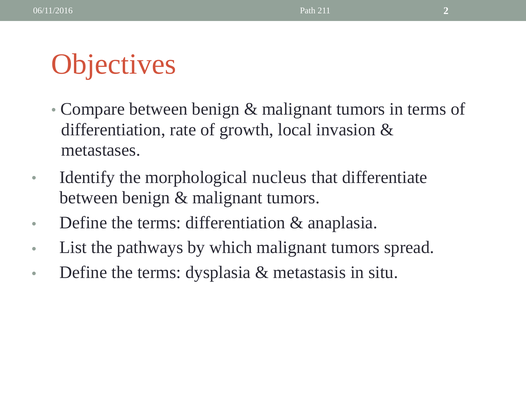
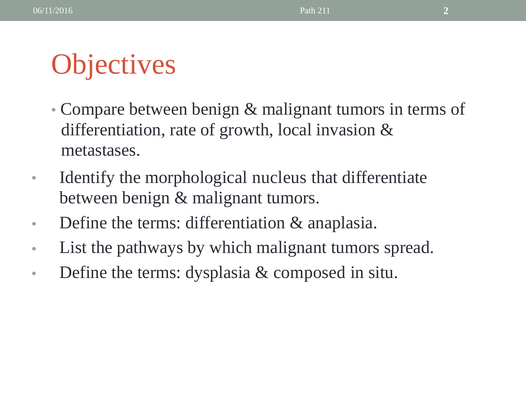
metastasis: metastasis -> composed
